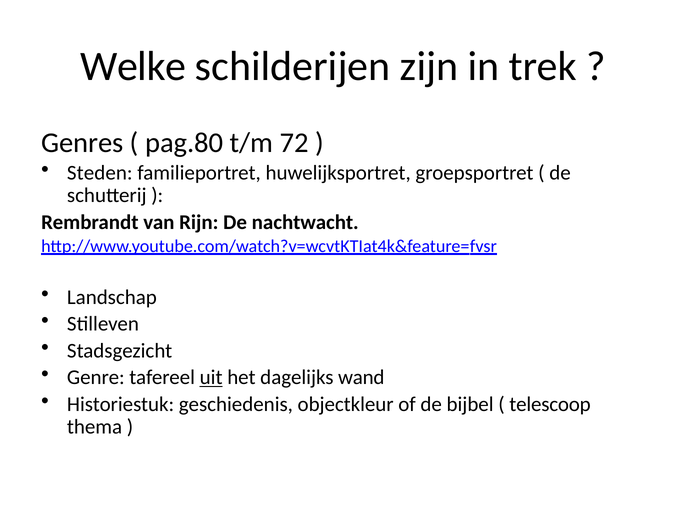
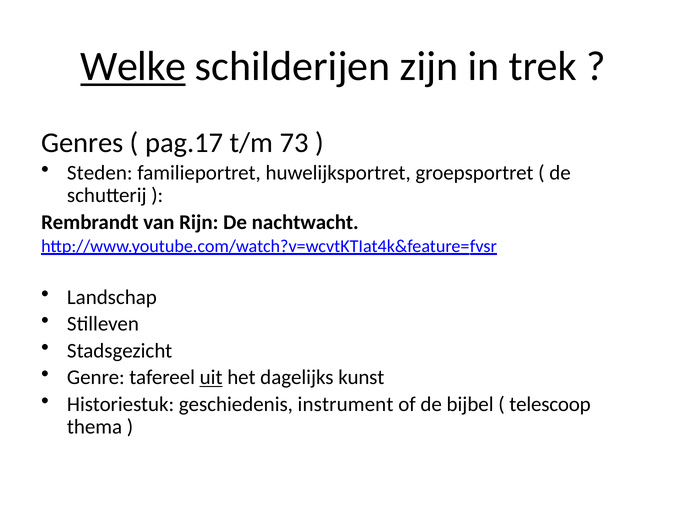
Welke underline: none -> present
pag.80: pag.80 -> pag.17
72: 72 -> 73
wand: wand -> kunst
objectkleur: objectkleur -> instrument
